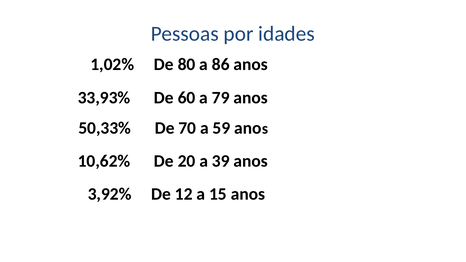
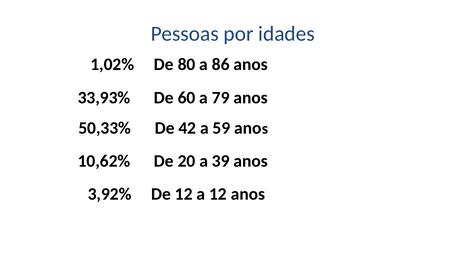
70: 70 -> 42
a 15: 15 -> 12
